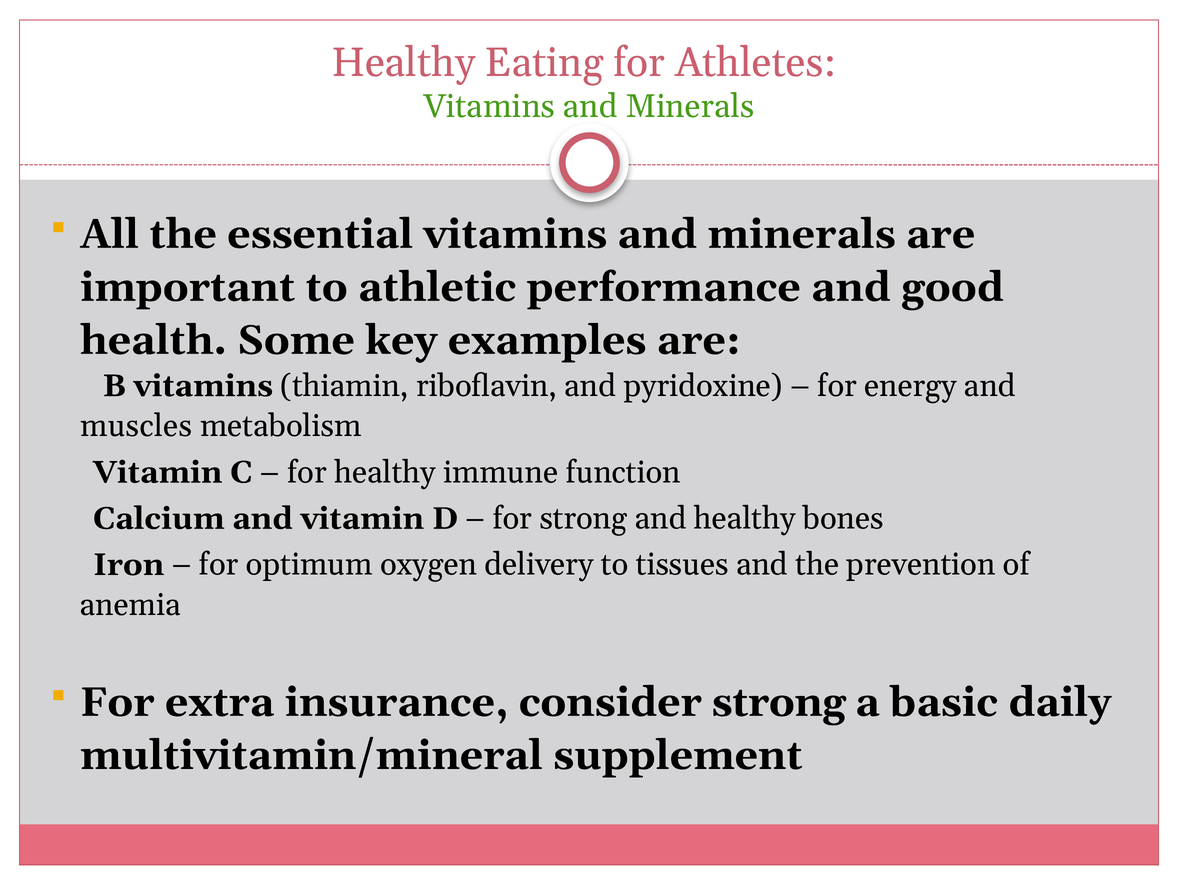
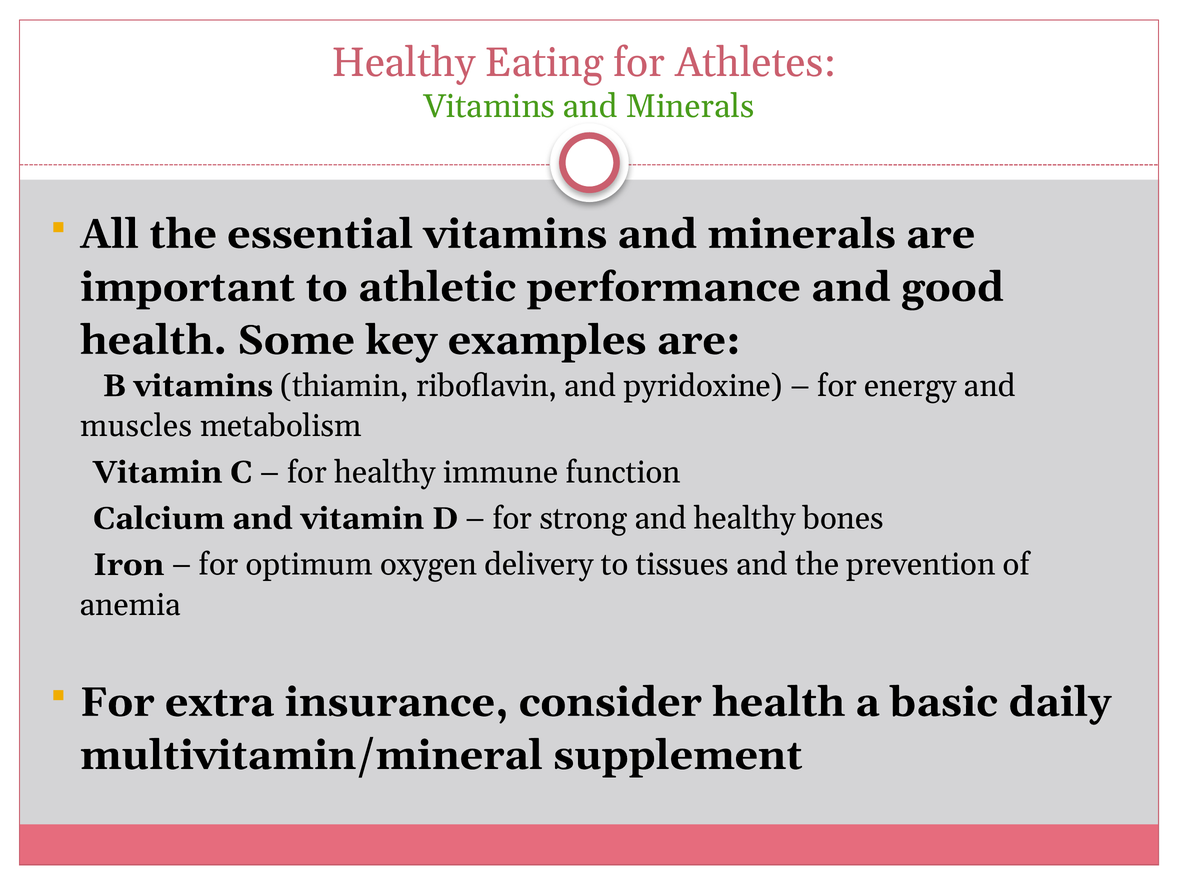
consider strong: strong -> health
